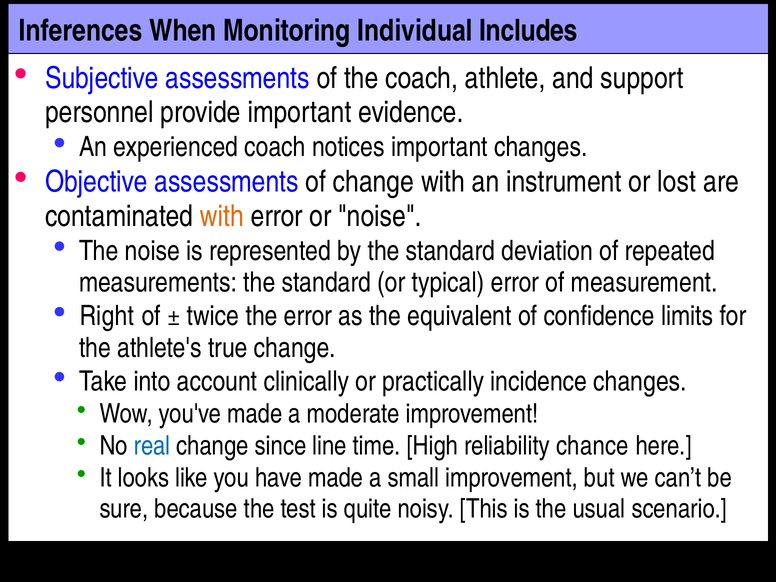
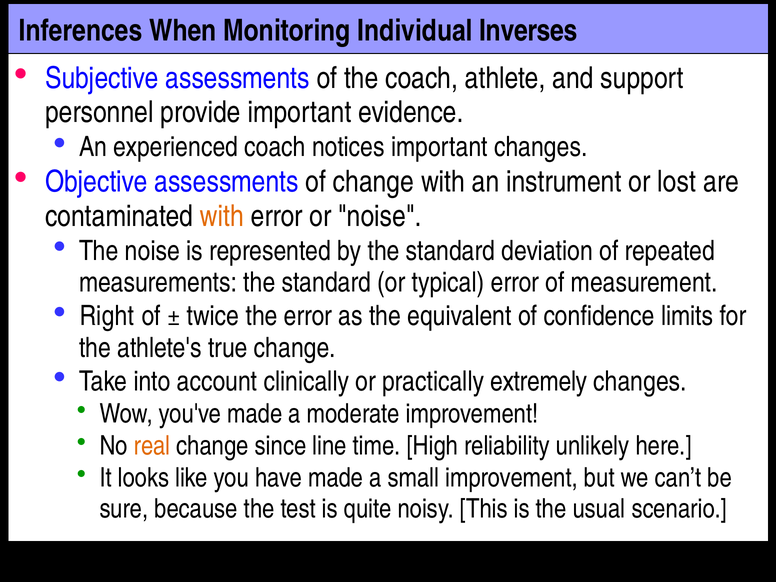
Includes: Includes -> Inverses
incidence: incidence -> extremely
real colour: blue -> orange
chance: chance -> unlikely
